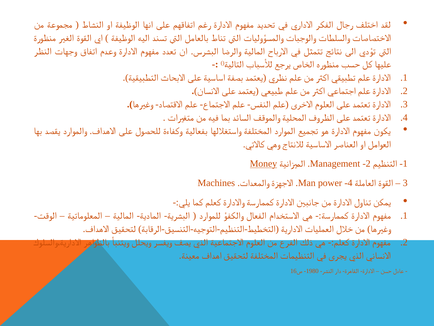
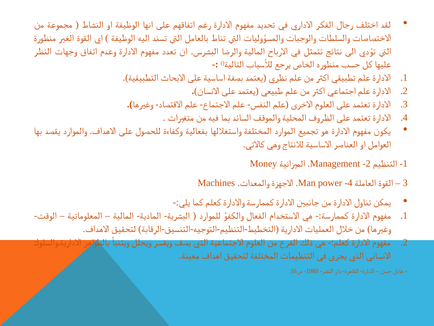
Money underline: present -> none
